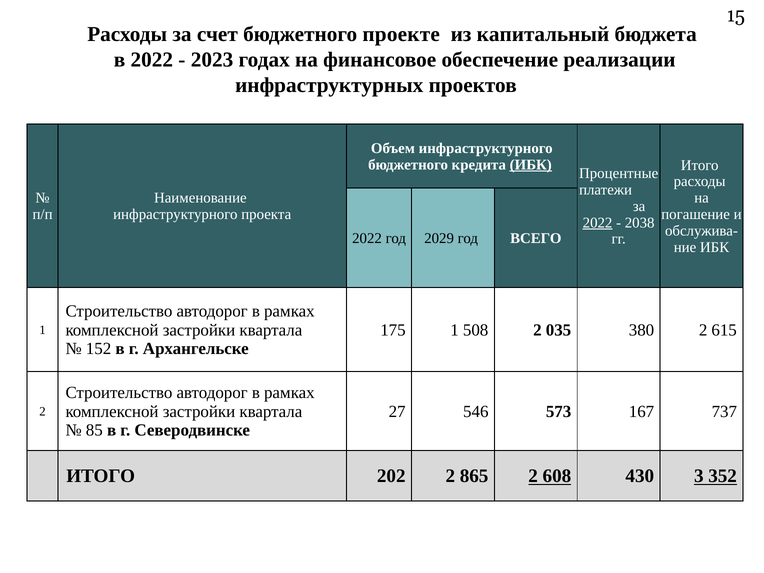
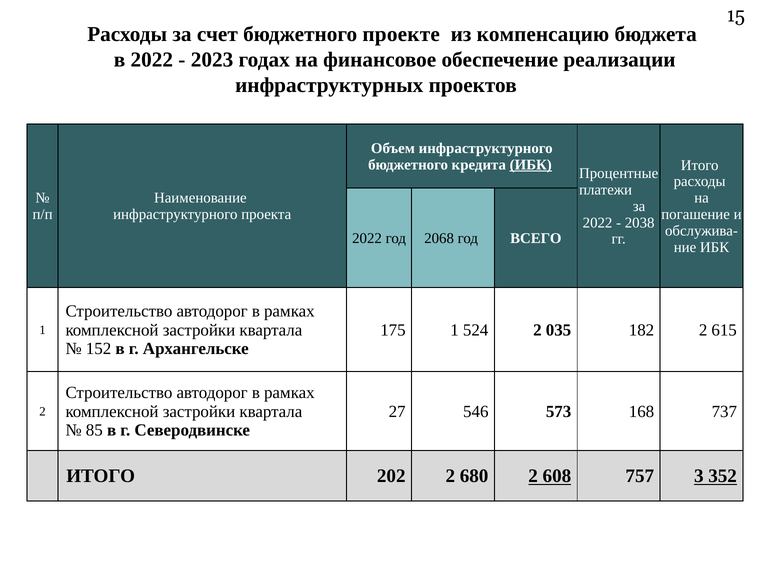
капитальный: капитальный -> компенсацию
2022 at (598, 223) underline: present -> none
2029: 2029 -> 2068
508: 508 -> 524
380: 380 -> 182
167: 167 -> 168
865: 865 -> 680
430: 430 -> 757
